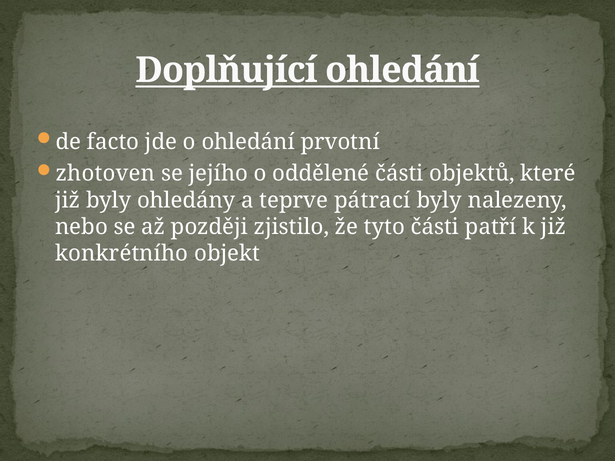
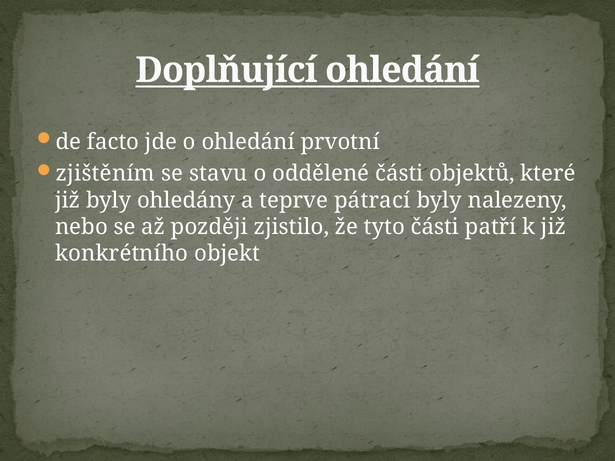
zhotoven: zhotoven -> zjištěním
jejího: jejího -> stavu
